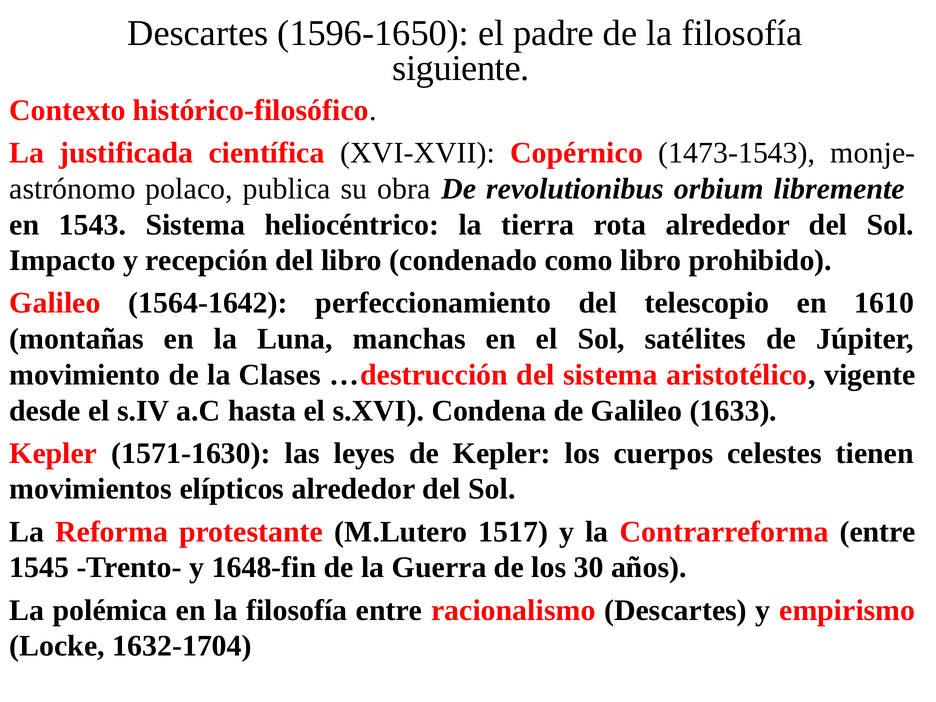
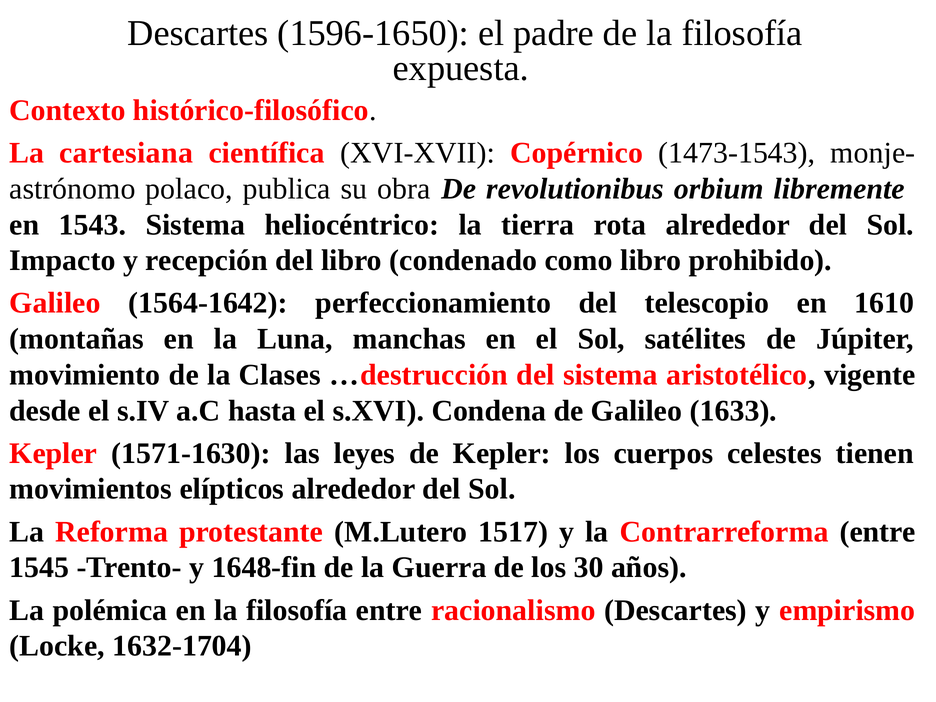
siguiente: siguiente -> expuesta
justificada: justificada -> cartesiana
